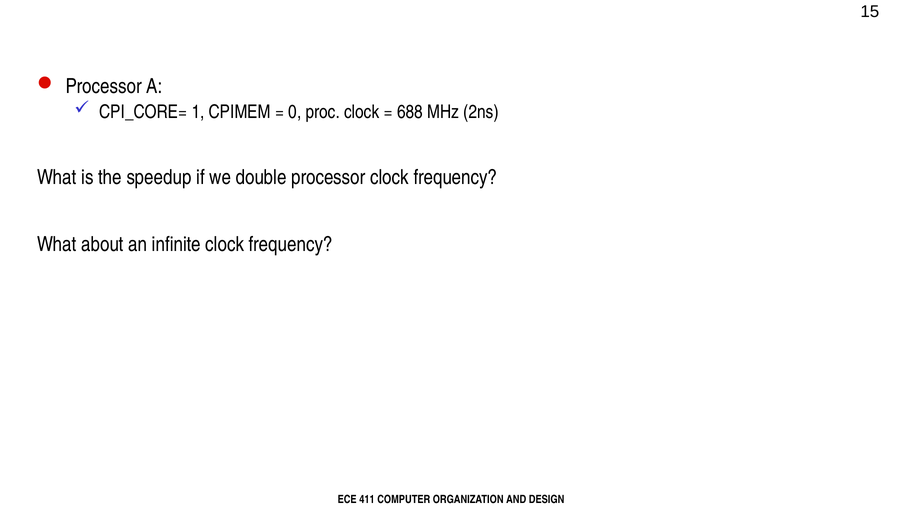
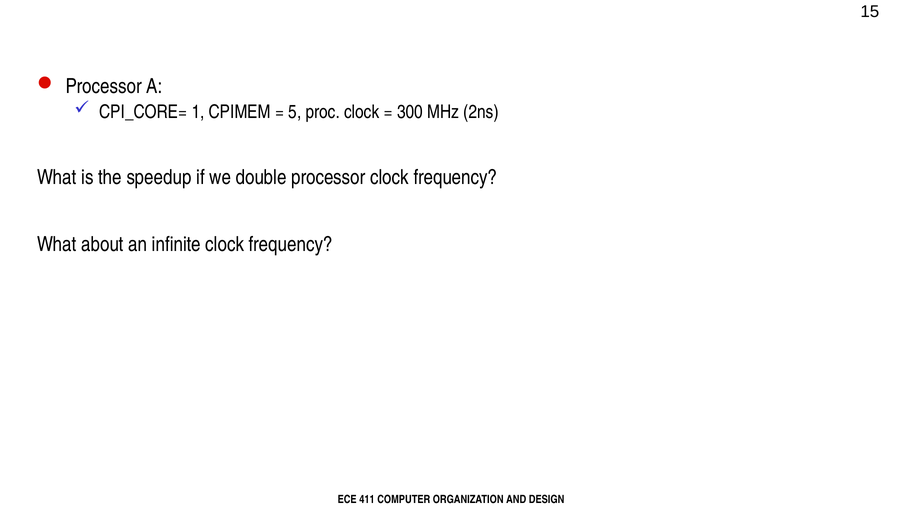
0: 0 -> 5
688: 688 -> 300
